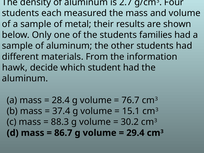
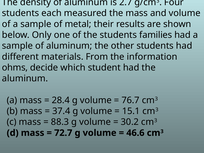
hawk: hawk -> ohms
86.7: 86.7 -> 72.7
29.4: 29.4 -> 46.6
